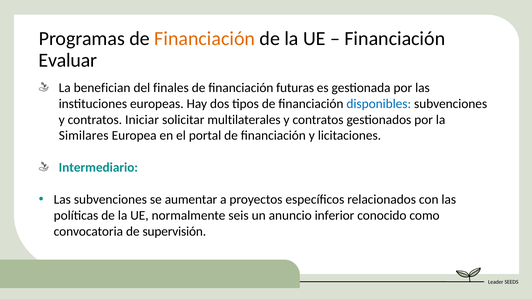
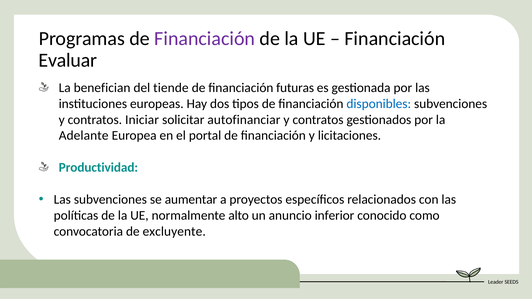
Financiación at (205, 39) colour: orange -> purple
finales: finales -> tiende
multilaterales: multilaterales -> autofinanciar
Similares: Similares -> Adelante
Intermediario: Intermediario -> Productividad
seis: seis -> alto
supervisión: supervisión -> excluyente
